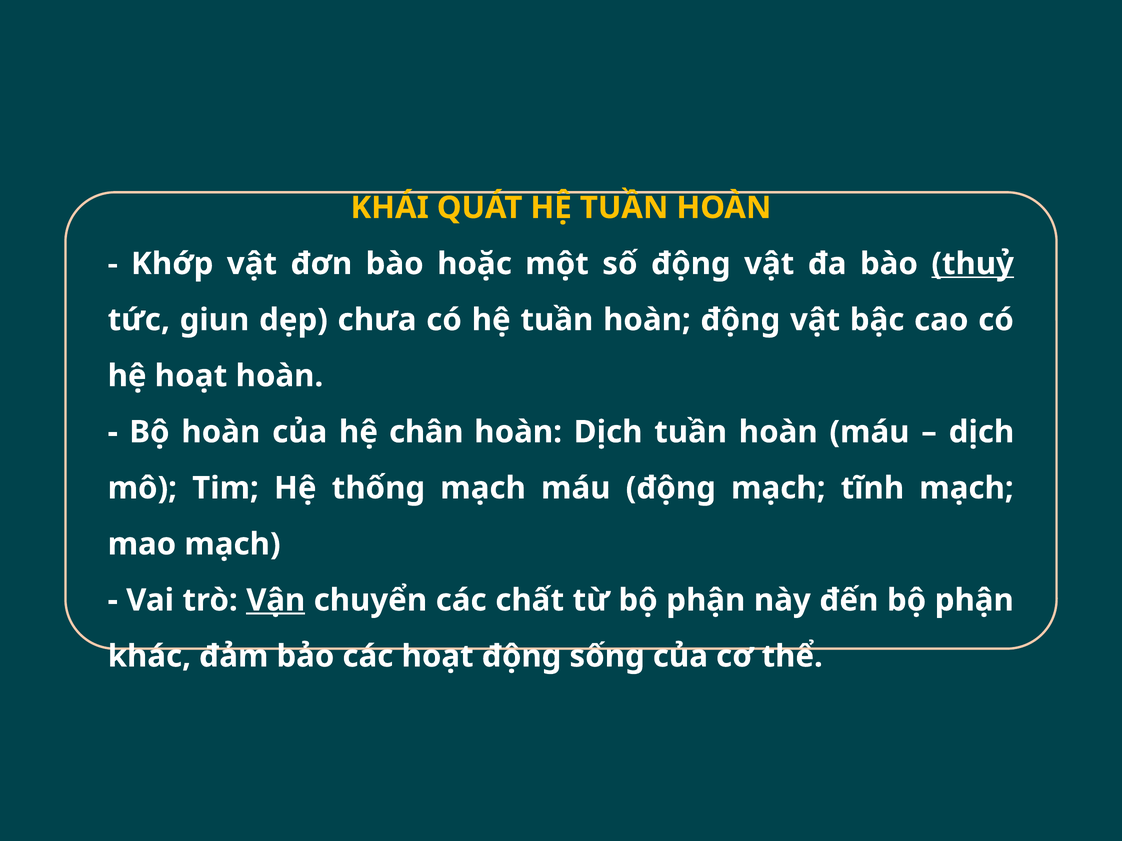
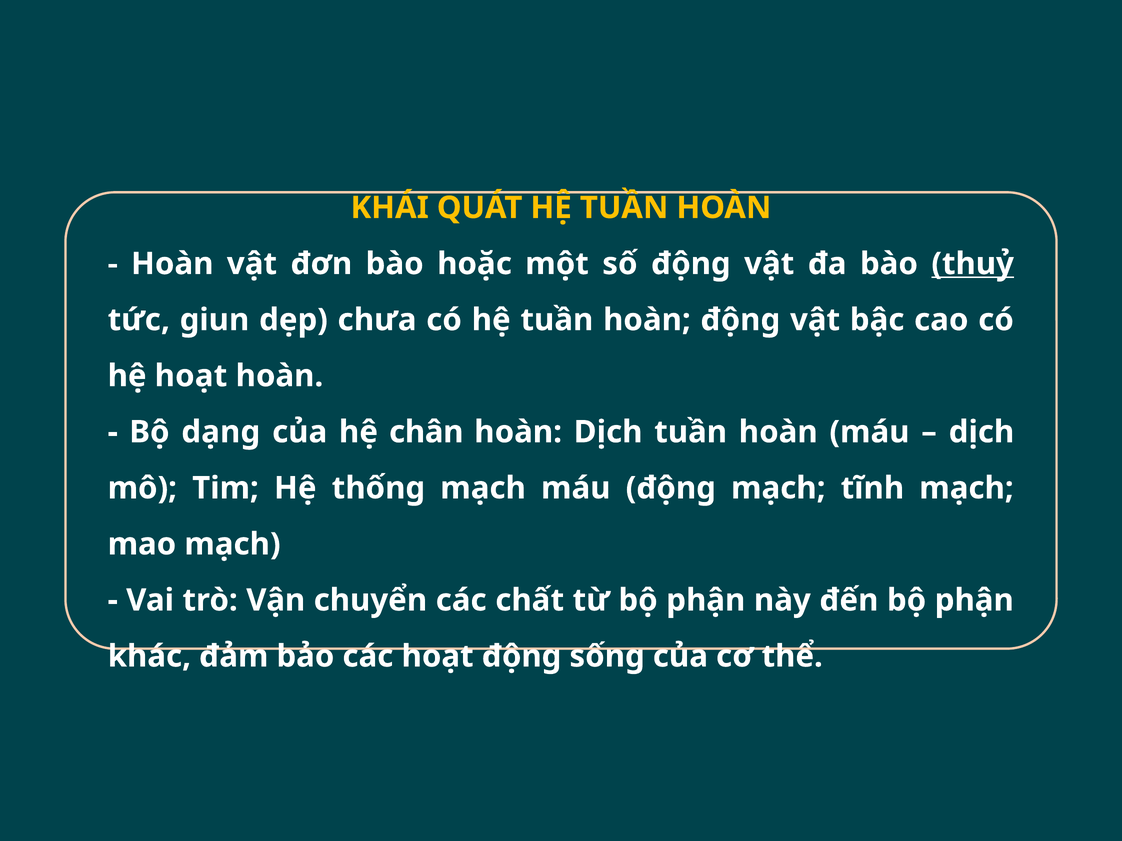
Khớp at (172, 264): Khớp -> Hoàn
Bộ hoàn: hoàn -> dạng
Vận underline: present -> none
